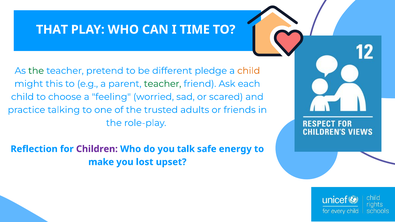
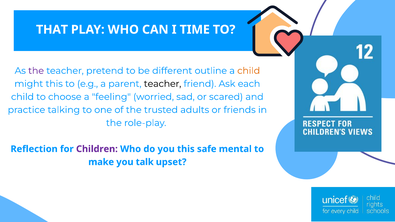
the at (36, 71) colour: green -> purple
pledge: pledge -> outline
teacher at (163, 84) colour: green -> black
you talk: talk -> this
safe energy: energy -> mental
lost: lost -> talk
